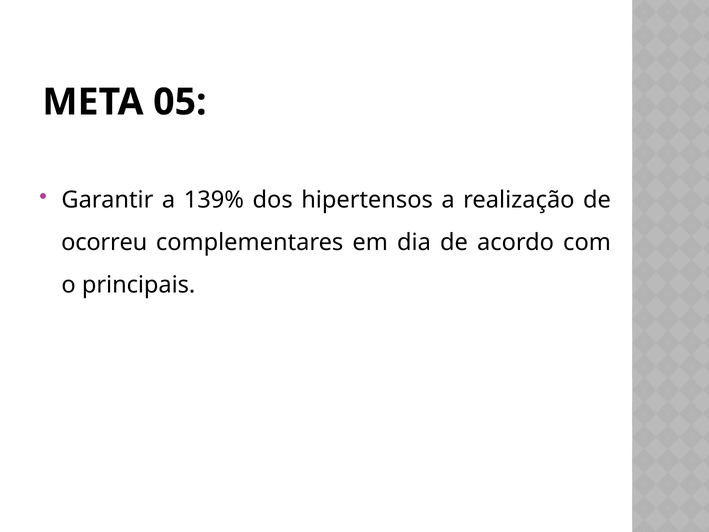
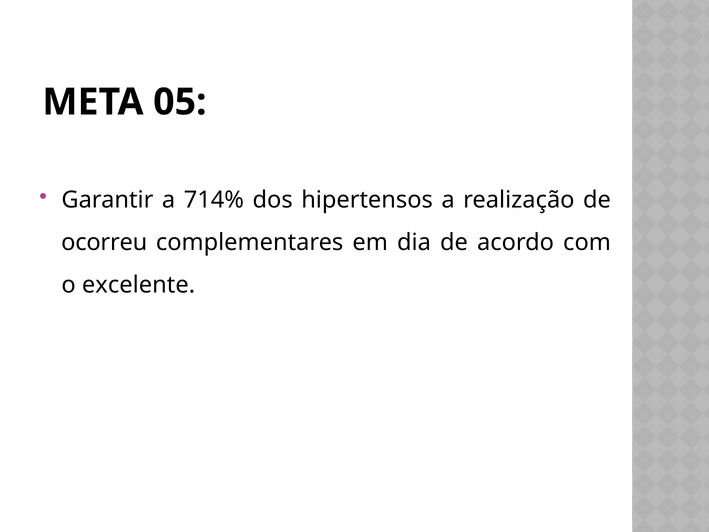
139%: 139% -> 714%
principais: principais -> excelente
